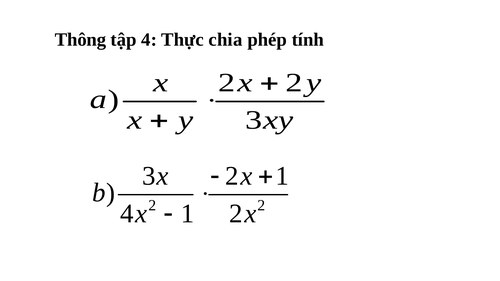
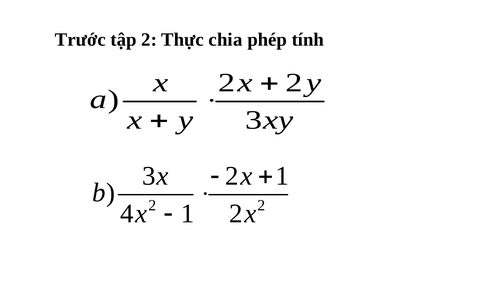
Thông: Thông -> Trước
tập 4: 4 -> 2
